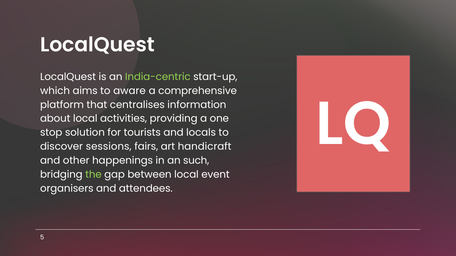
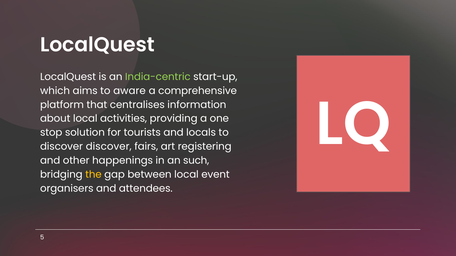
discover sessions: sessions -> discover
handicraft: handicraft -> registering
the colour: light green -> yellow
